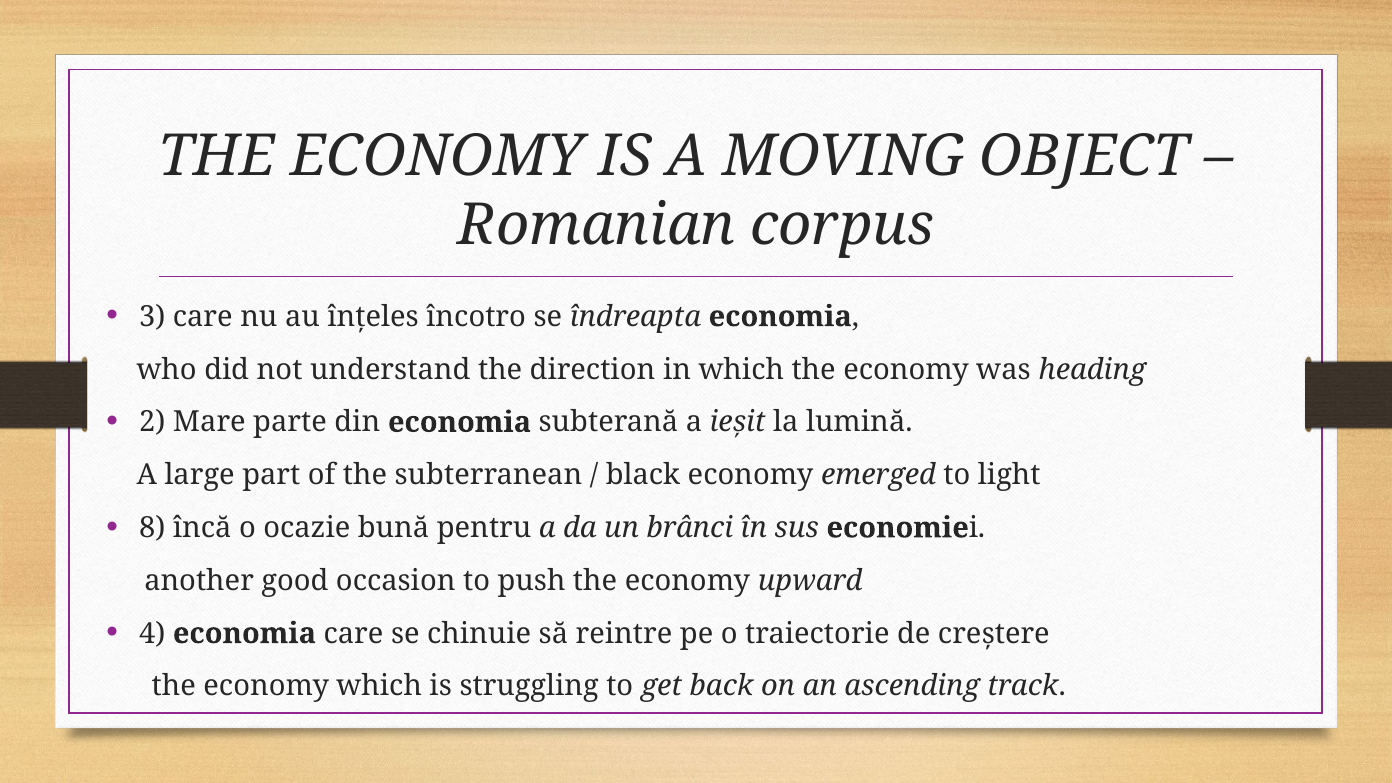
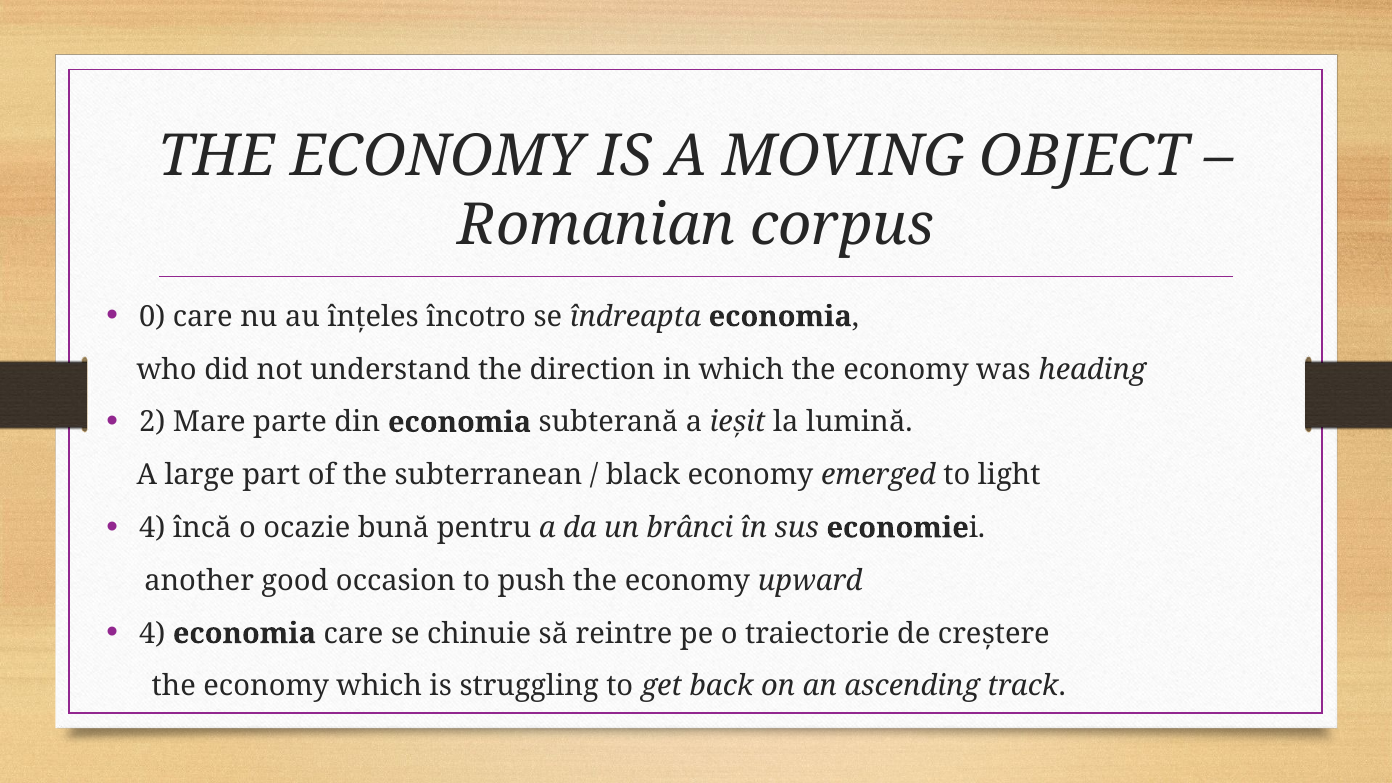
3: 3 -> 0
8 at (152, 528): 8 -> 4
